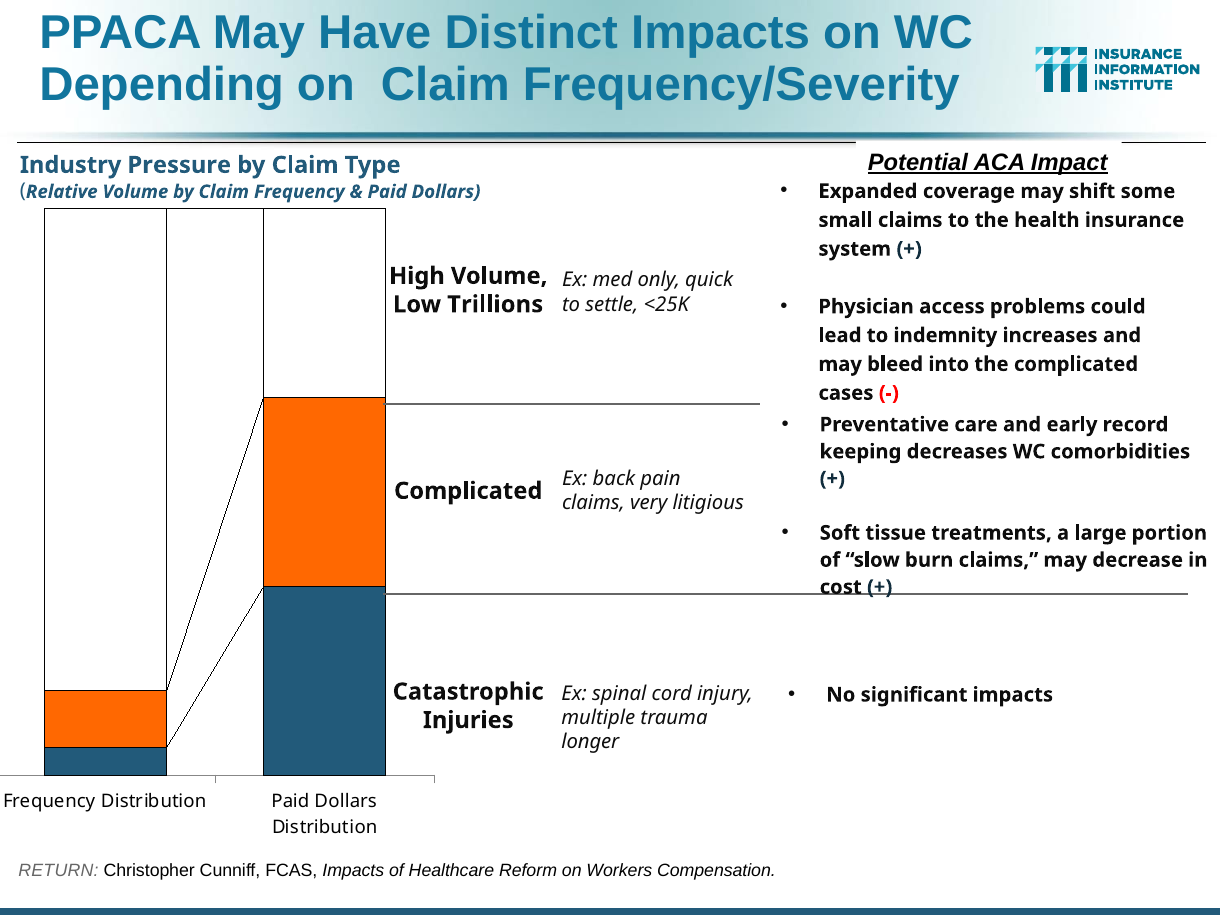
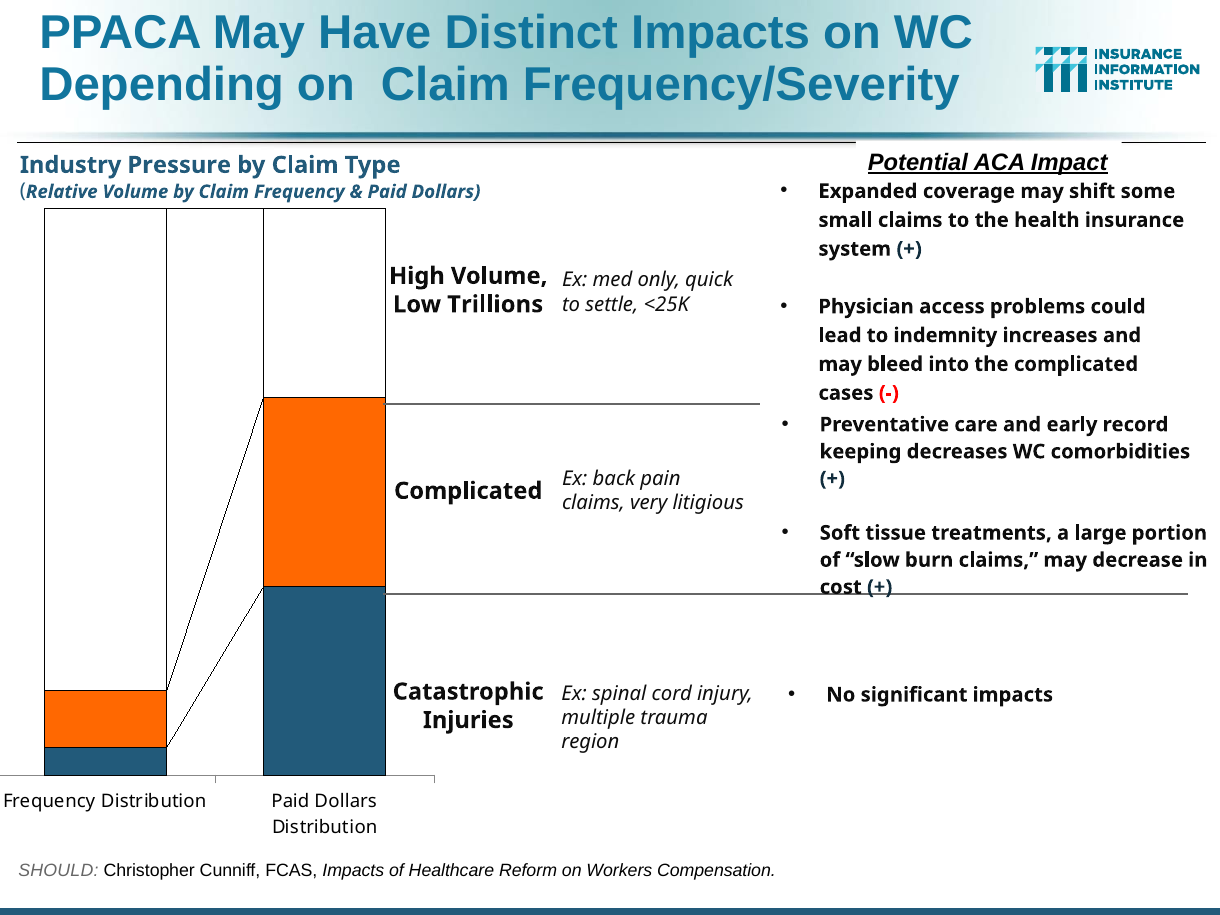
longer: longer -> region
RETURN: RETURN -> SHOULD
